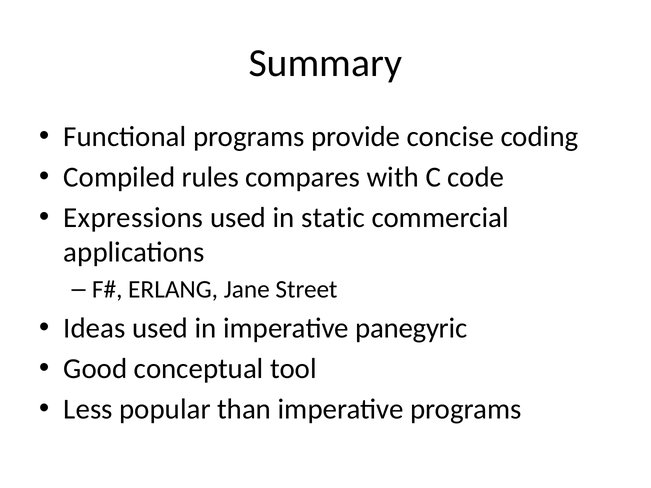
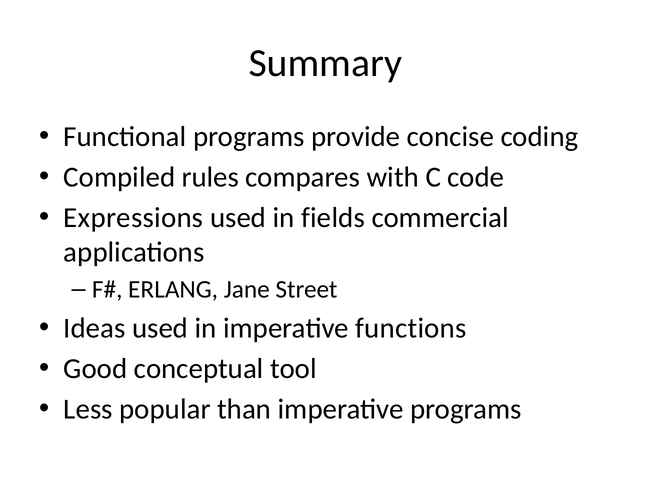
static: static -> fields
panegyric: panegyric -> functions
